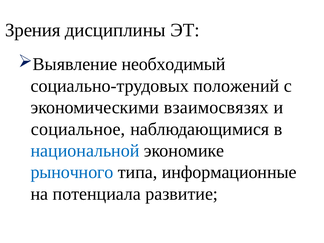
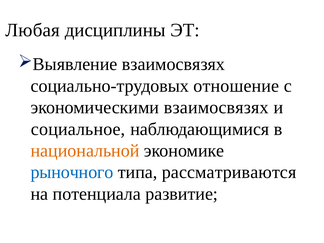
Зрения: Зрения -> Любая
Выявление необходимый: необходимый -> взаимосвязях
положений: положений -> отношение
национальной colour: blue -> orange
информационные: информационные -> рассматриваются
